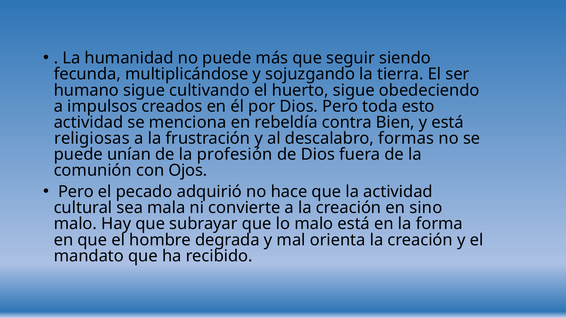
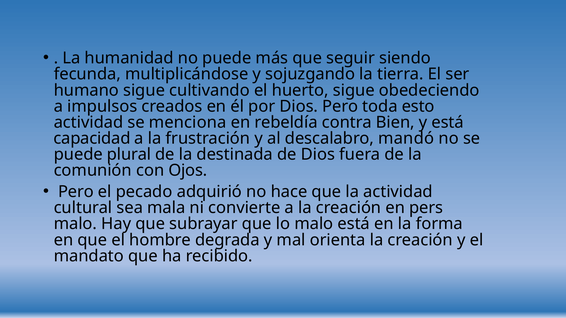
religiosas: religiosas -> capacidad
formas: formas -> mandó
unían: unían -> plural
profesión: profesión -> destinada
sino: sino -> pers
